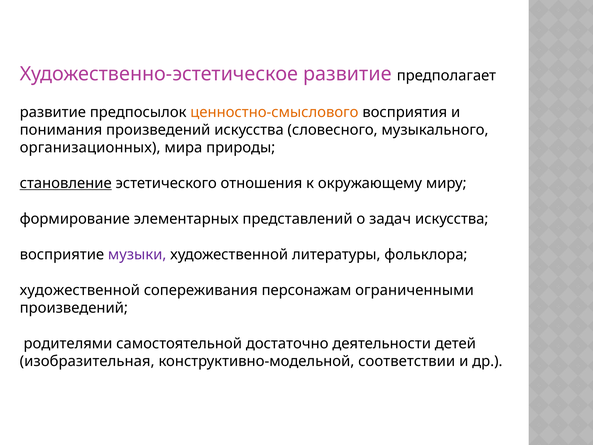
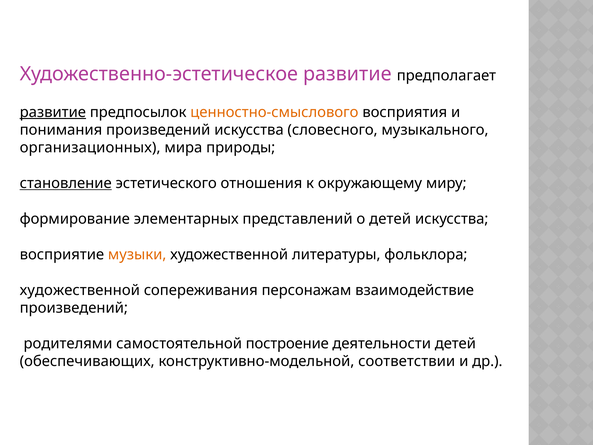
развитие at (53, 112) underline: none -> present
о задач: задач -> детей
музыки colour: purple -> orange
ограниченными: ограниченными -> взаимодействие
достаточно: достаточно -> построение
изобразительная: изобразительная -> обеспечивающих
